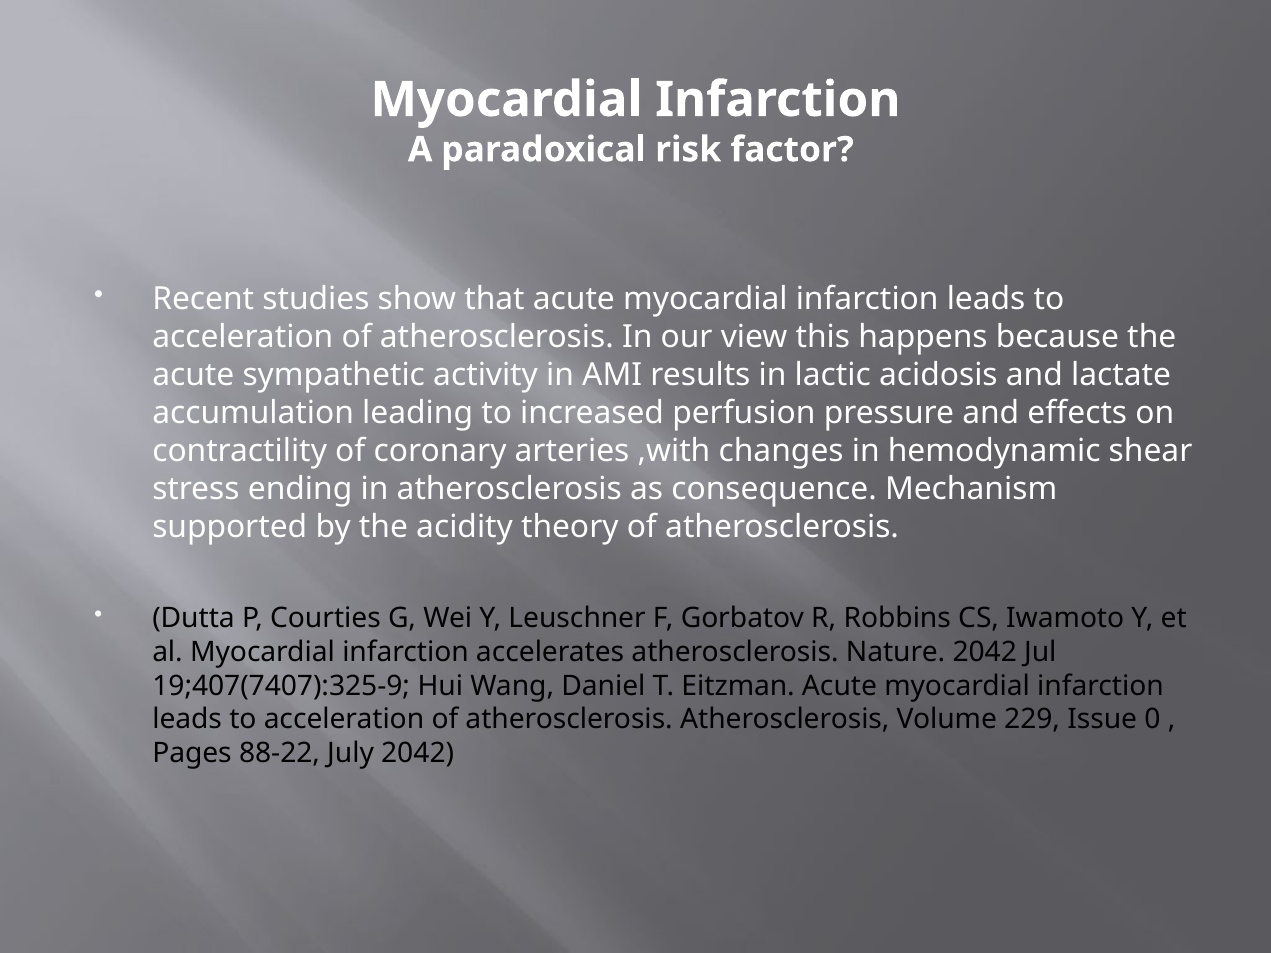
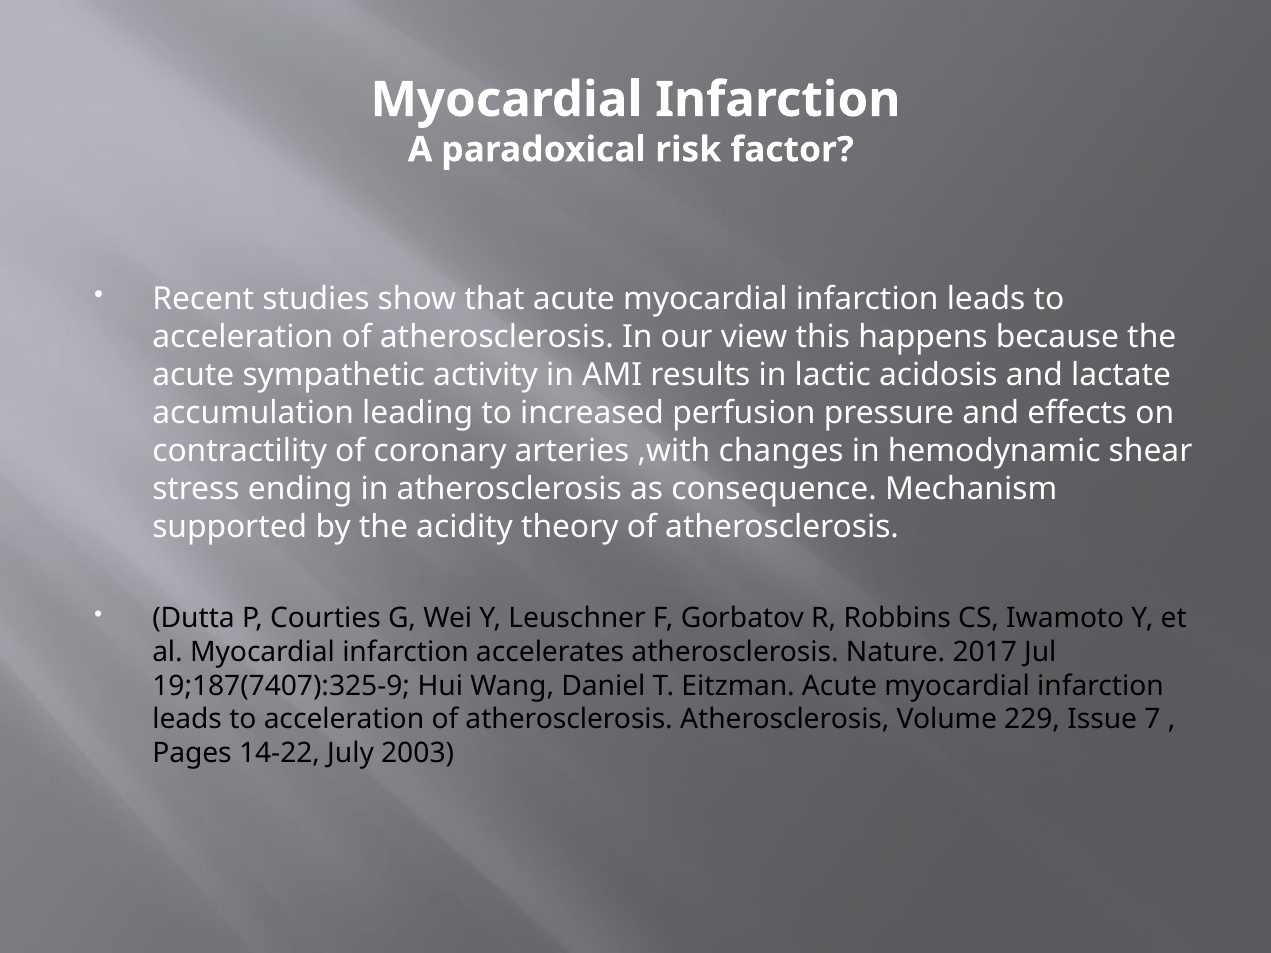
Nature 2042: 2042 -> 2017
19;407(7407):325-9: 19;407(7407):325-9 -> 19;187(7407):325-9
0: 0 -> 7
88-22: 88-22 -> 14-22
July 2042: 2042 -> 2003
